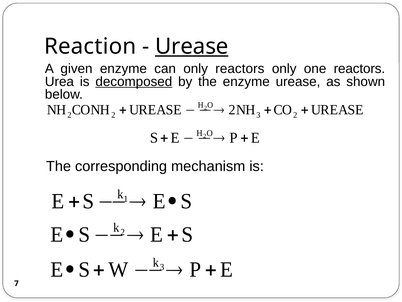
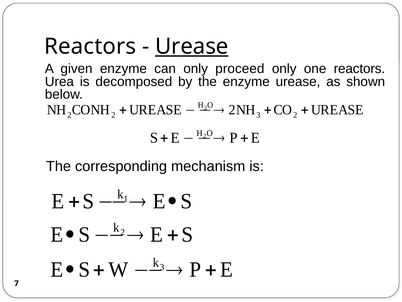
Reaction at (90, 46): Reaction -> Reactors
only reactors: reactors -> proceed
decomposed underline: present -> none
